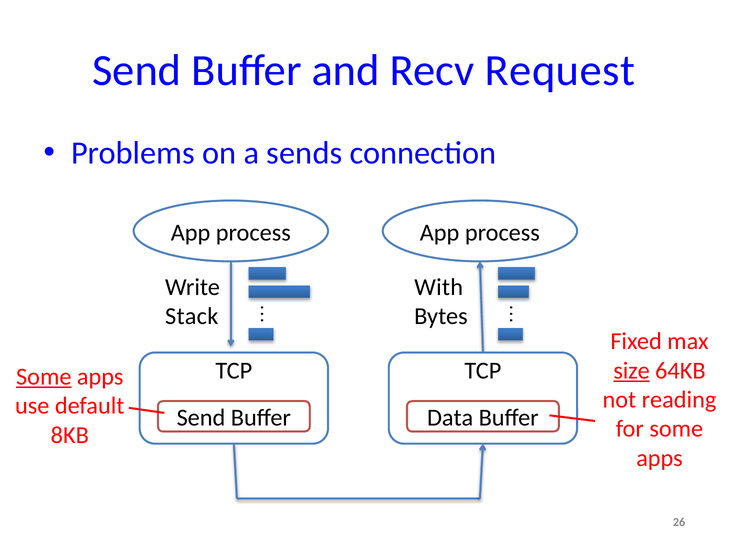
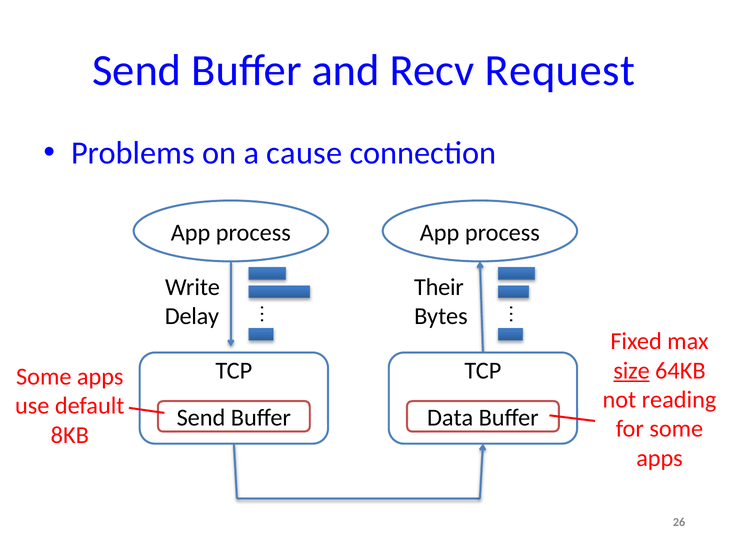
sends: sends -> cause
With: With -> Their
Stack: Stack -> Delay
Some at (44, 377) underline: present -> none
